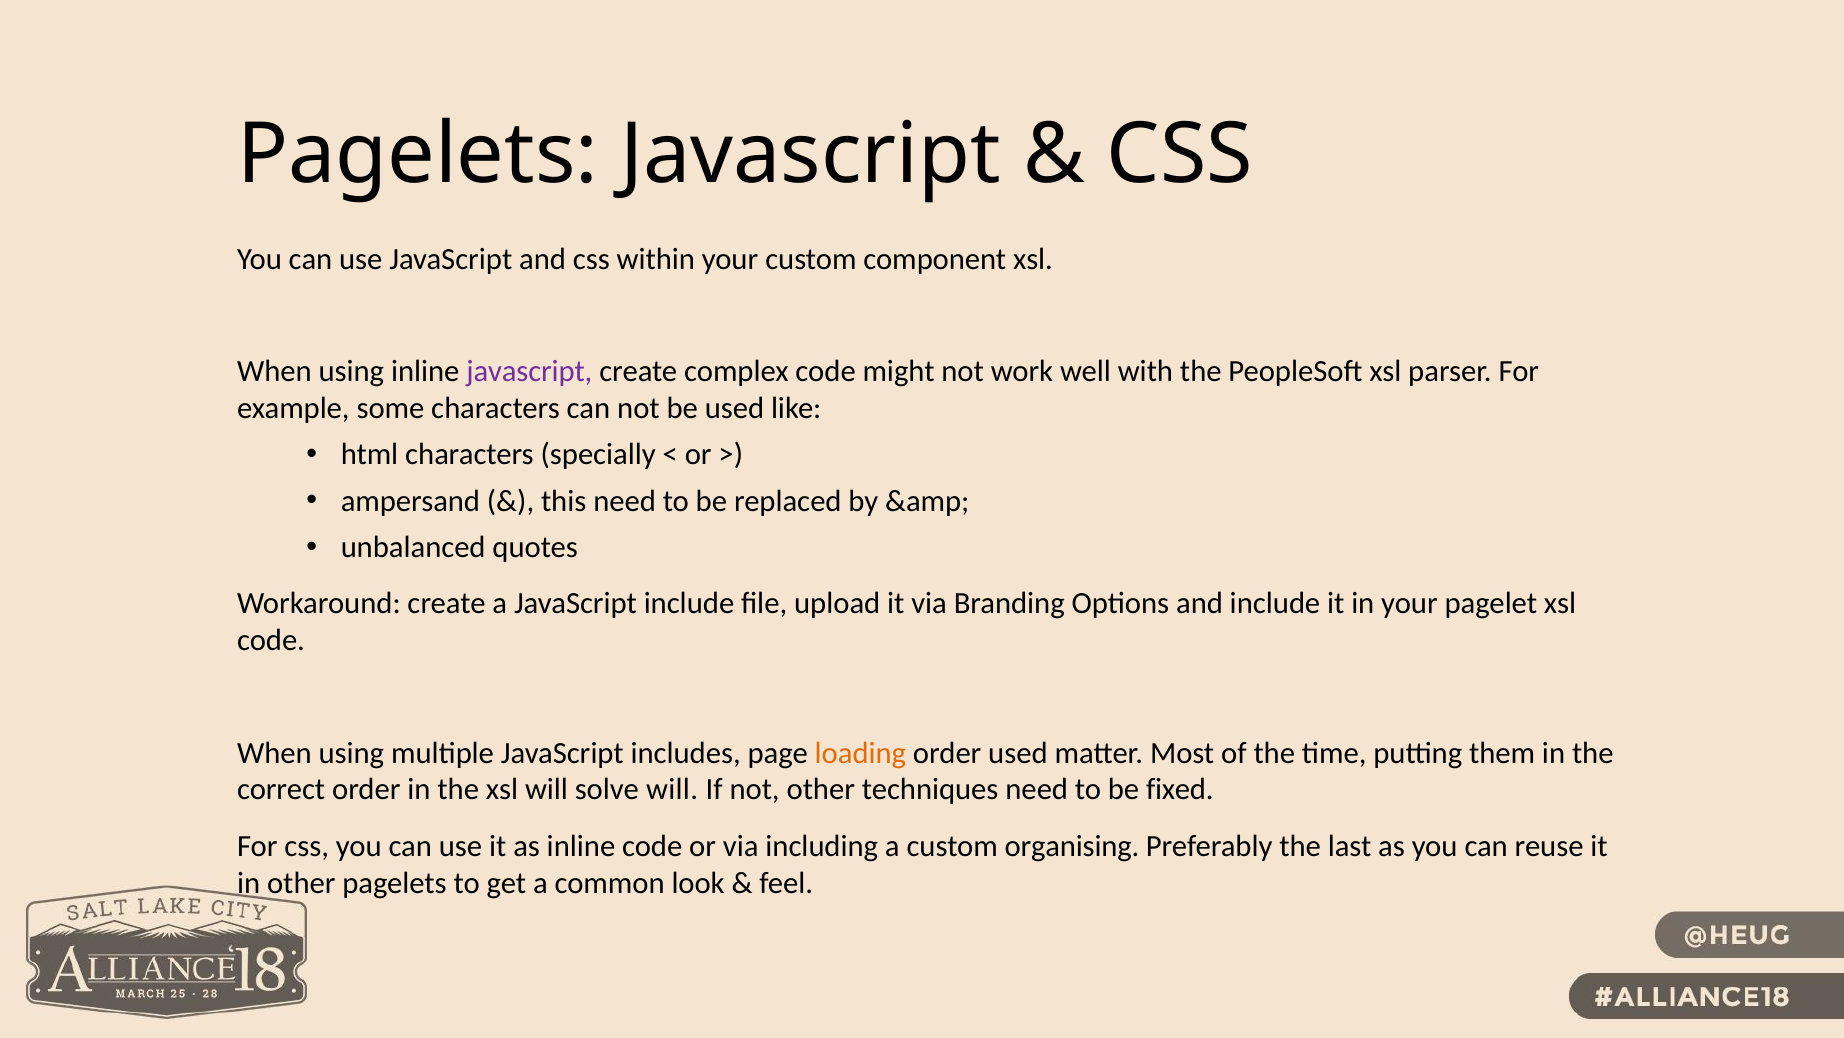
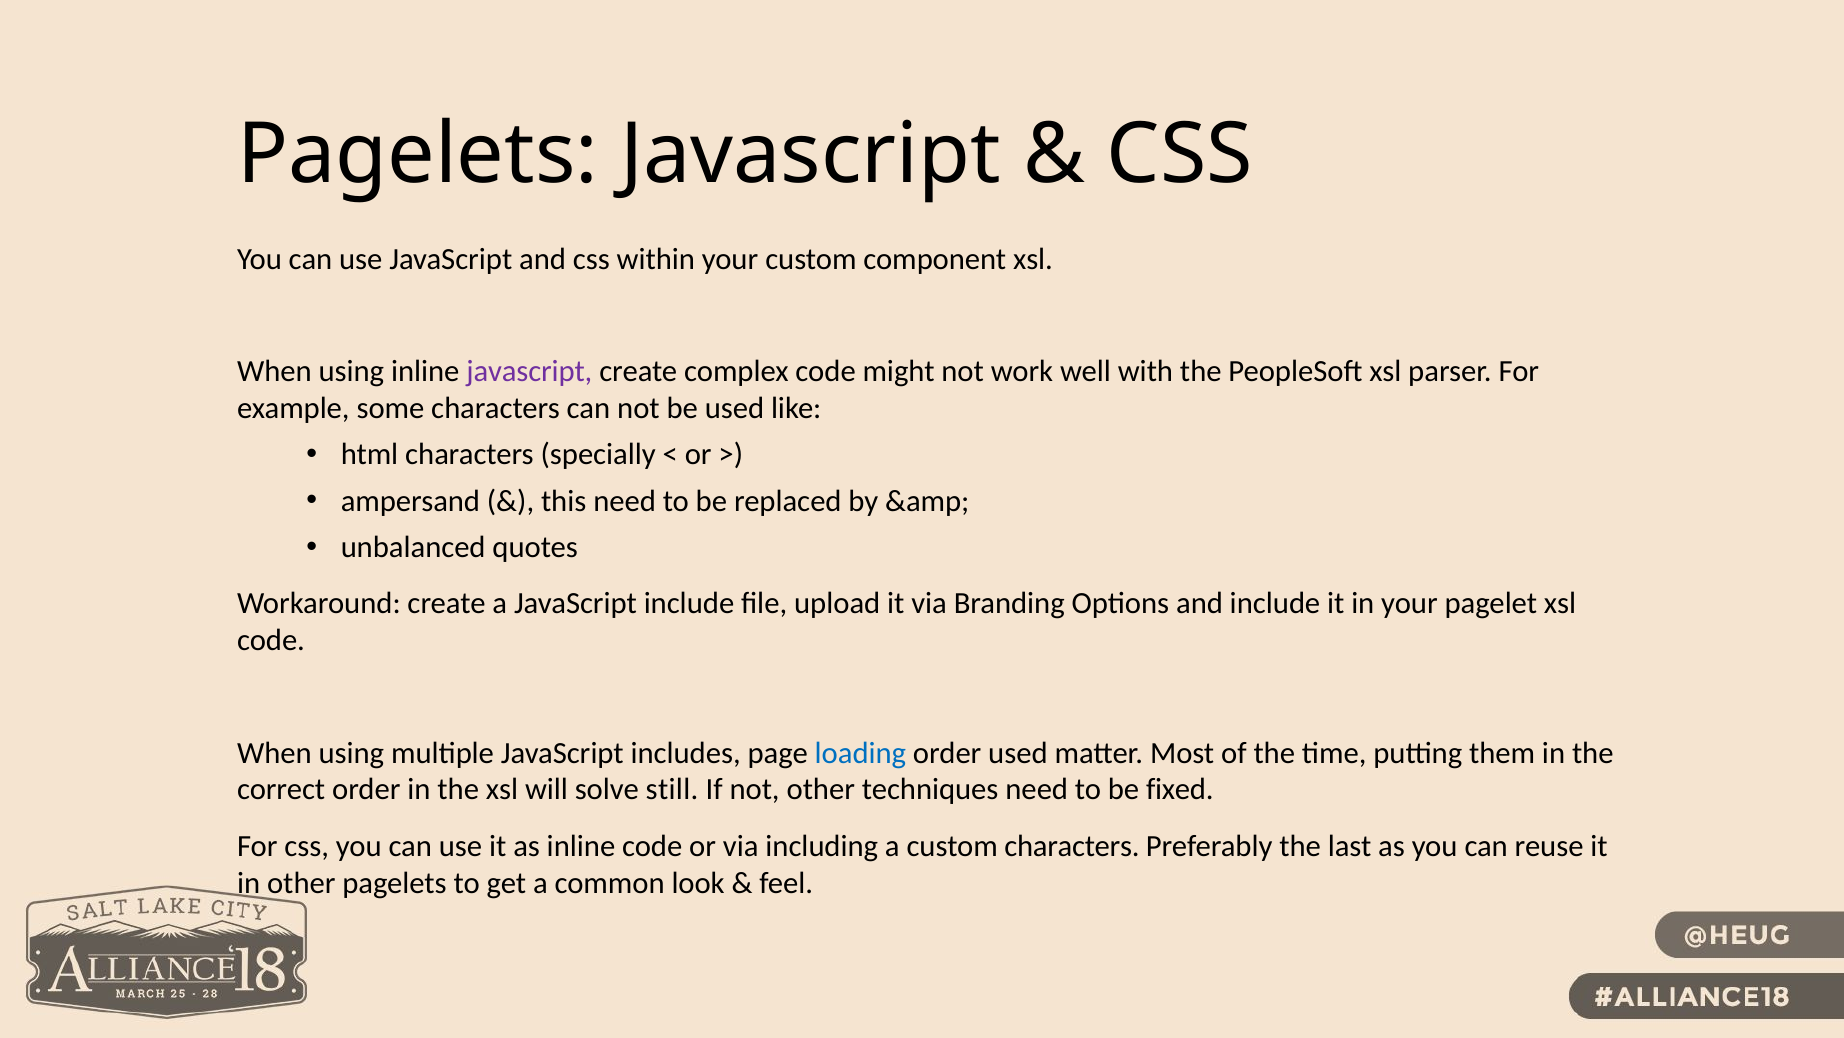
loading colour: orange -> blue
solve will: will -> still
custom organising: organising -> characters
